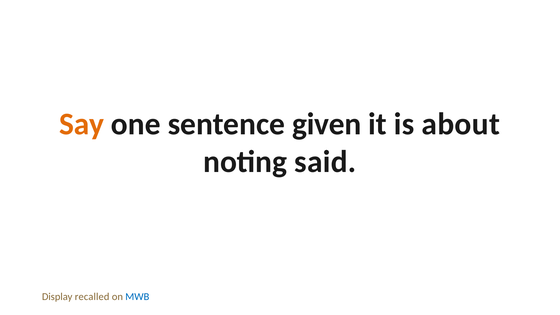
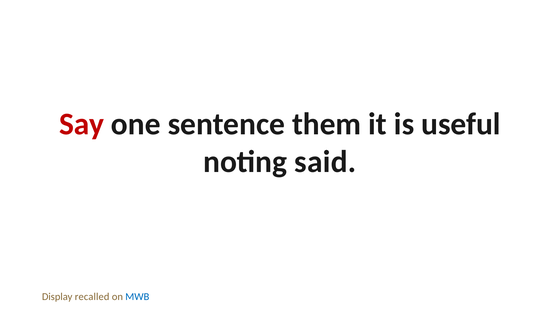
Say colour: orange -> red
given: given -> them
about: about -> useful
